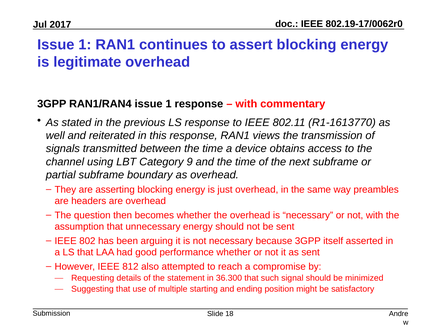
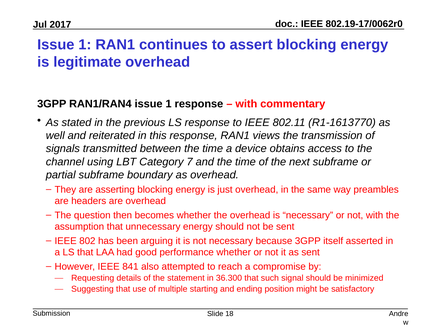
9: 9 -> 7
812: 812 -> 841
